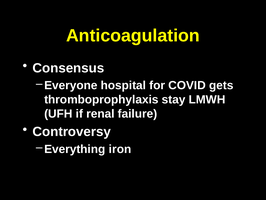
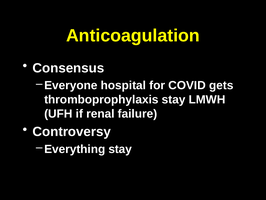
Everything iron: iron -> stay
